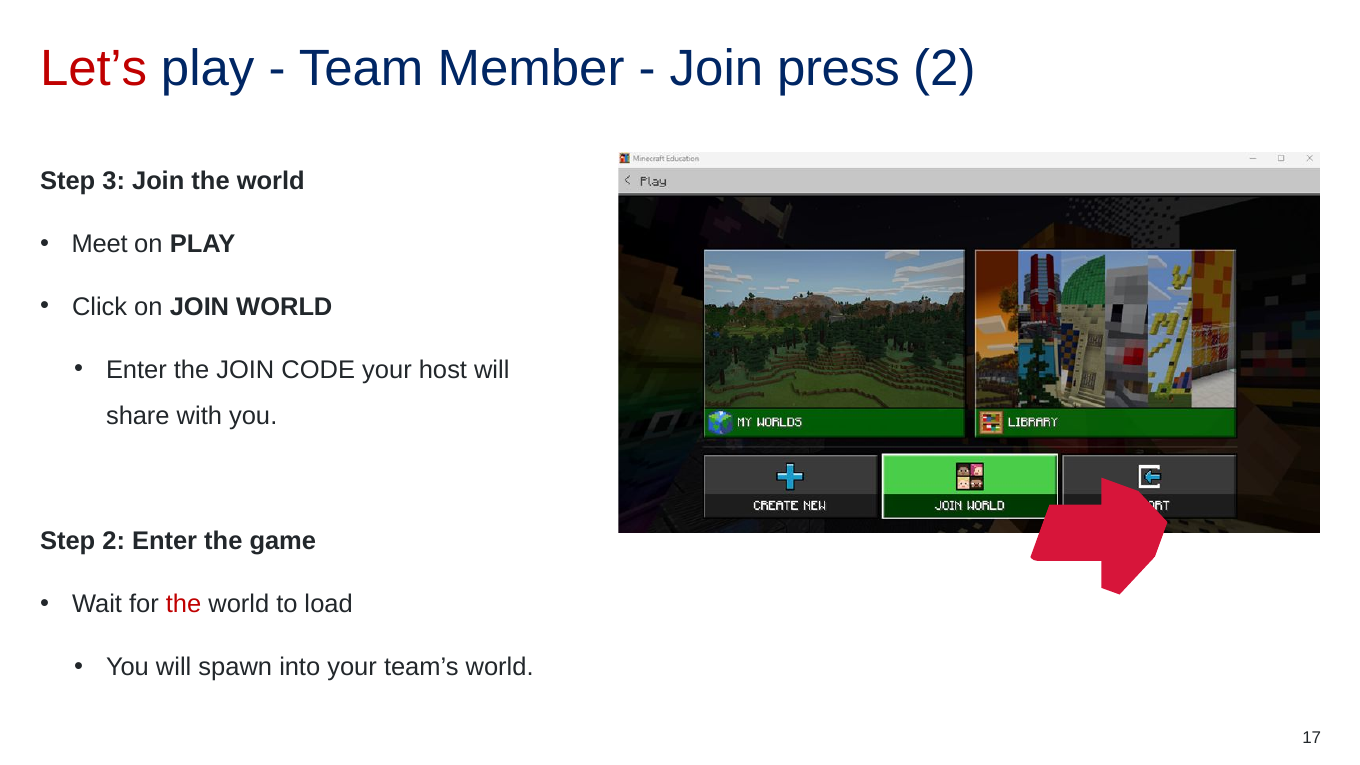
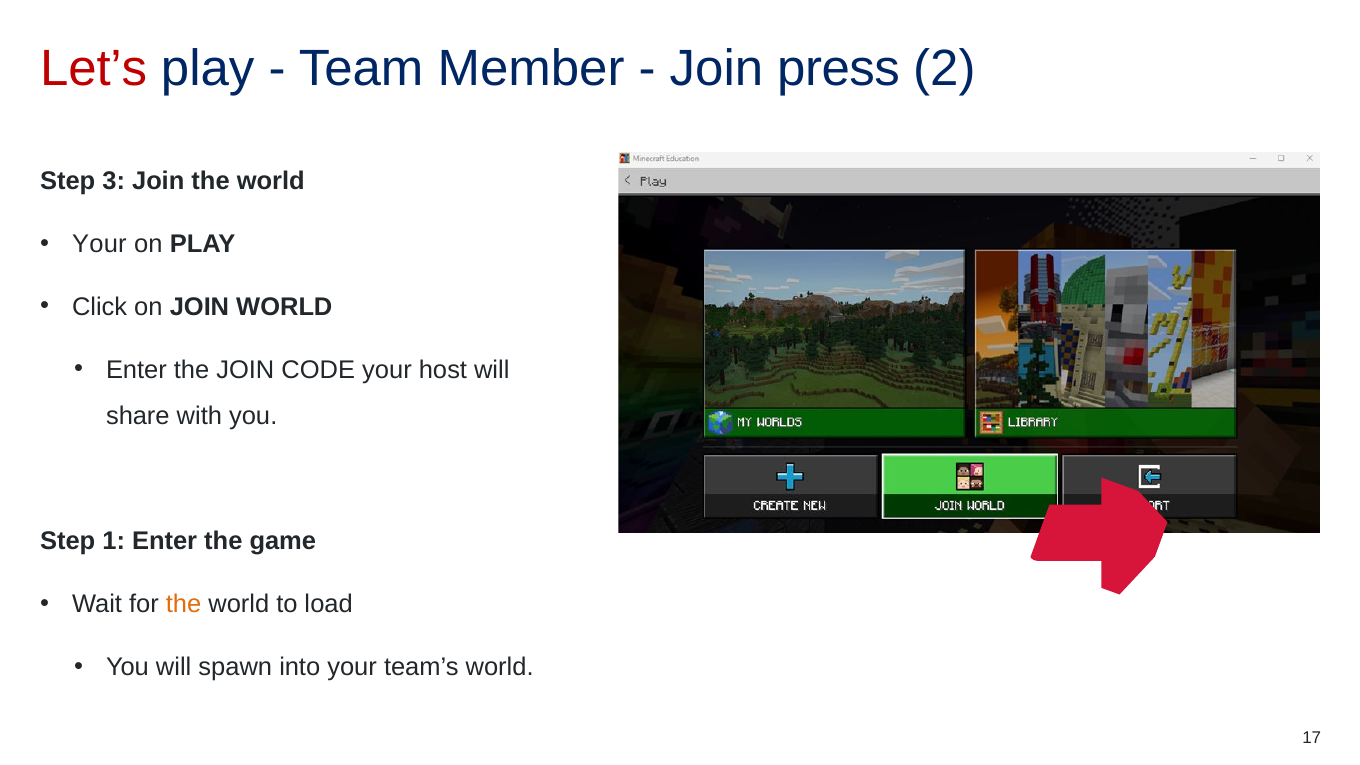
Meet at (100, 244): Meet -> Your
Step 2: 2 -> 1
the at (184, 604) colour: red -> orange
